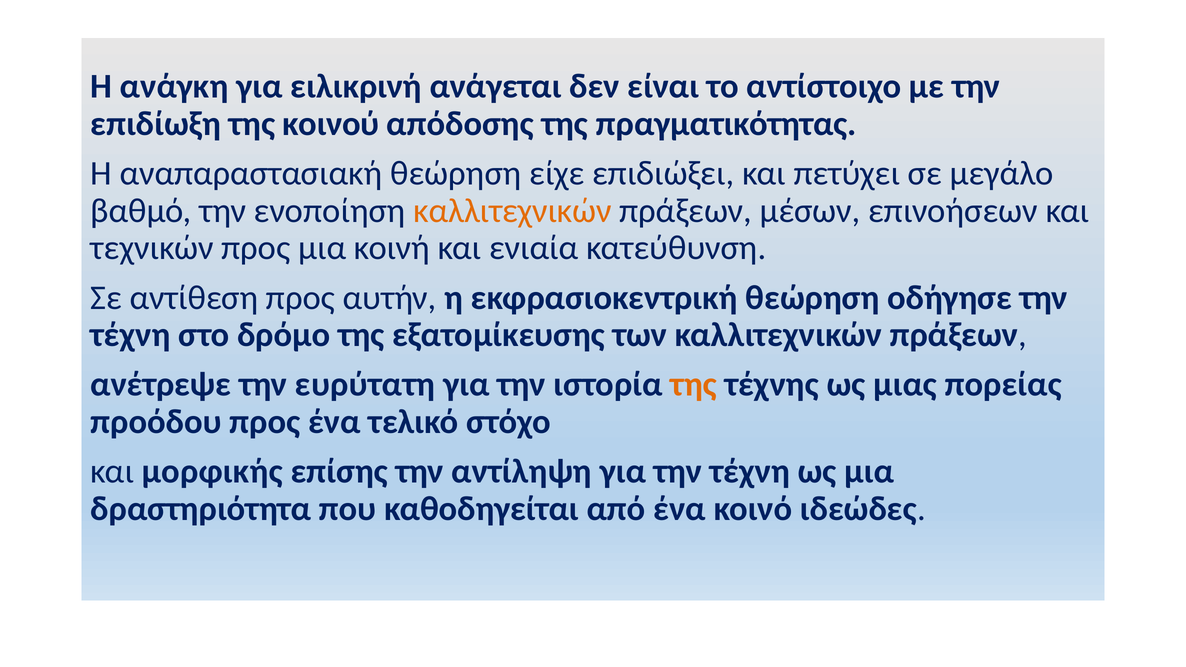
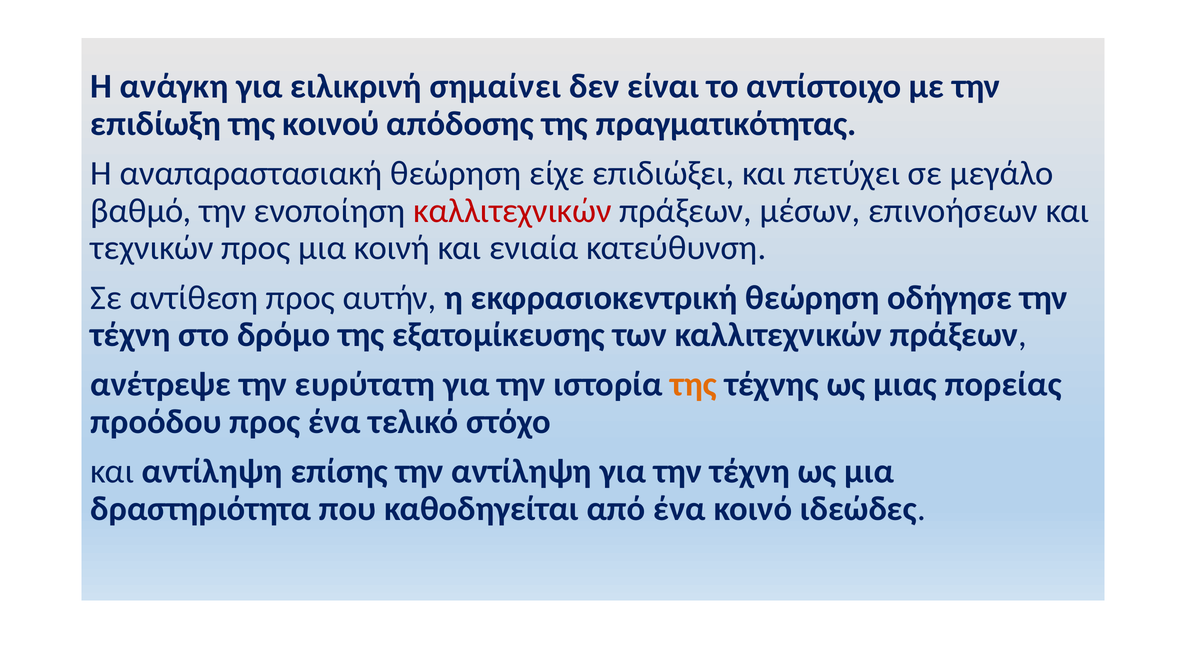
ανάγεται: ανάγεται -> σημαίνει
καλλιτεχνικών at (513, 211) colour: orange -> red
και μορφικής: μορφικής -> αντίληψη
